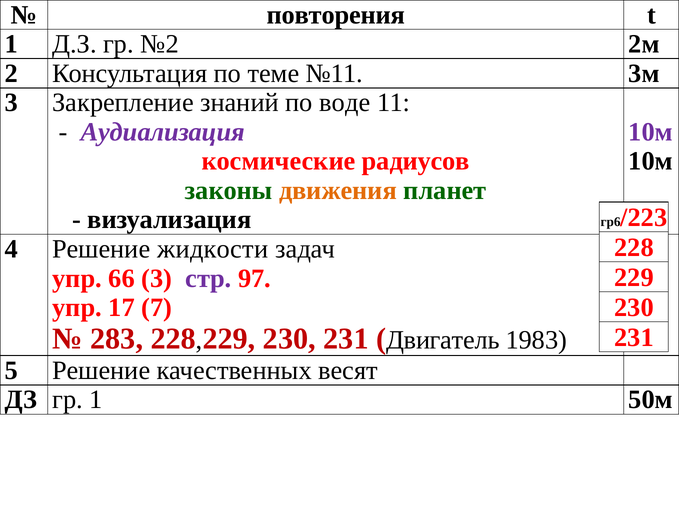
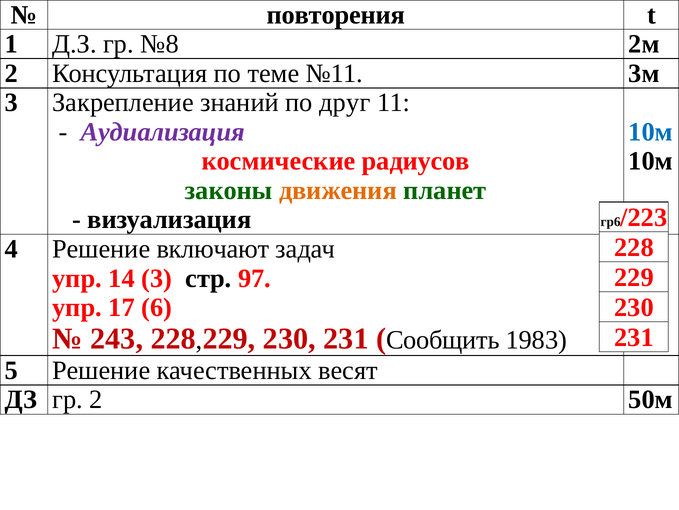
№2: №2 -> №8
воде: воде -> друг
10м at (651, 132) colour: purple -> blue
жидкости: жидкости -> включают
66: 66 -> 14
стр colour: purple -> black
7: 7 -> 6
283: 283 -> 243
Двигатель: Двигатель -> Сообщить
гр 1: 1 -> 2
